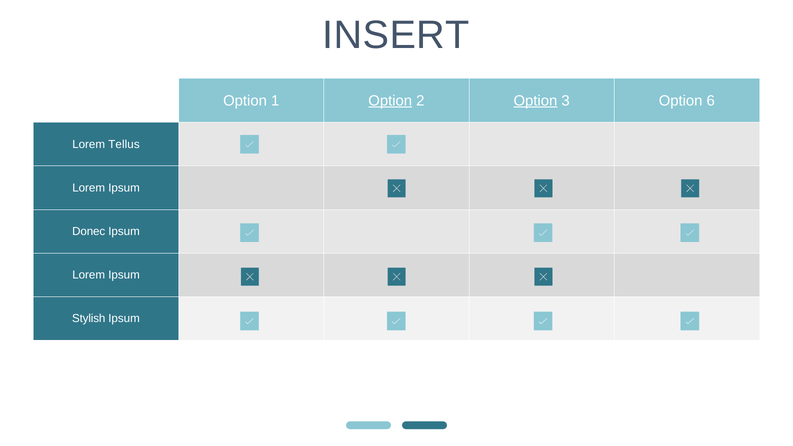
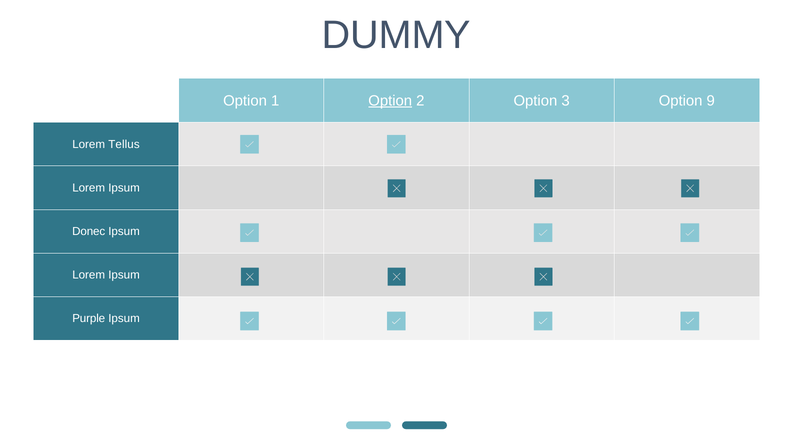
INSERT: INSERT -> DUMMY
Option at (535, 101) underline: present -> none
6: 6 -> 9
Stylish: Stylish -> Purple
